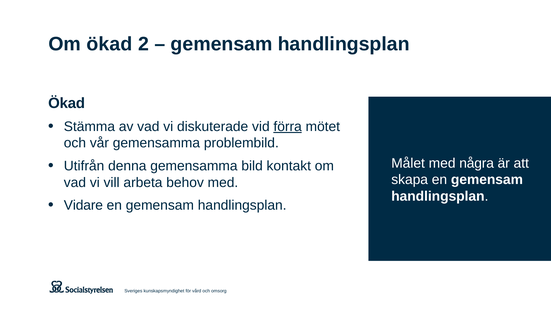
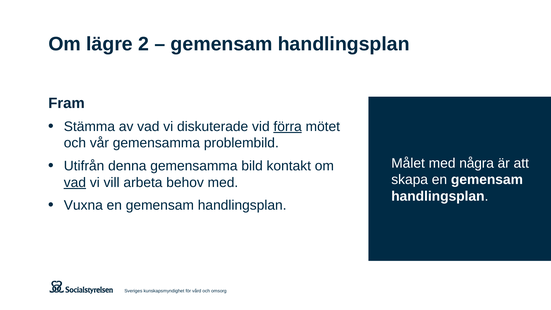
Om ökad: ökad -> lägre
Ökad at (67, 103): Ökad -> Fram
vad at (75, 182) underline: none -> present
Vidare: Vidare -> Vuxna
